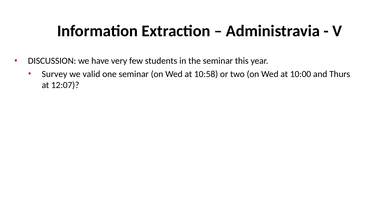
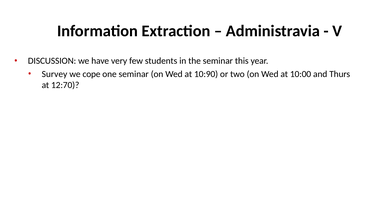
valid: valid -> cope
10:58: 10:58 -> 10:90
12:07: 12:07 -> 12:70
